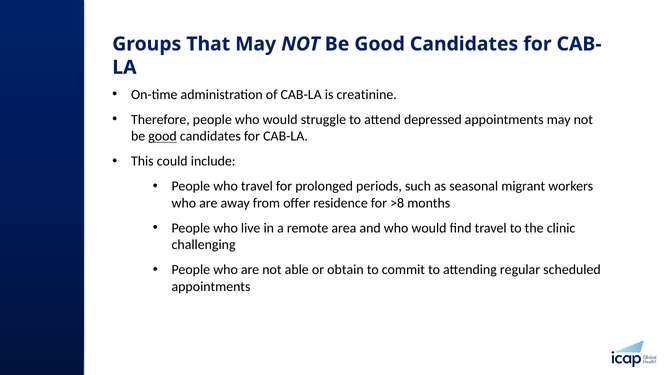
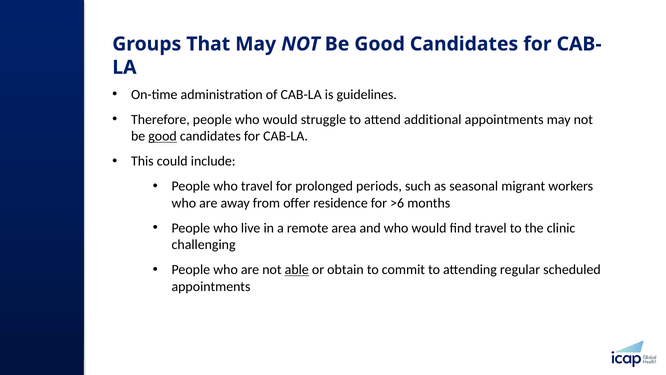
creatinine: creatinine -> guidelines
depressed: depressed -> additional
>8: >8 -> >6
able underline: none -> present
